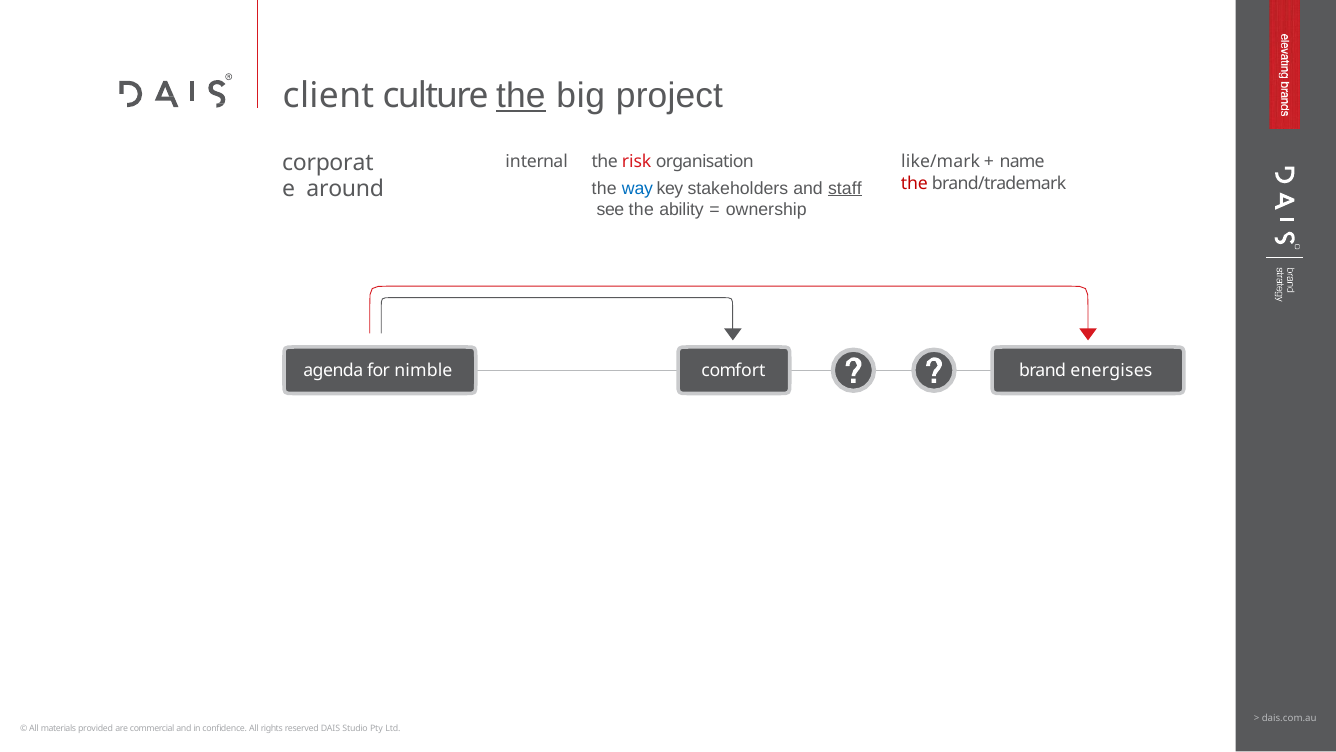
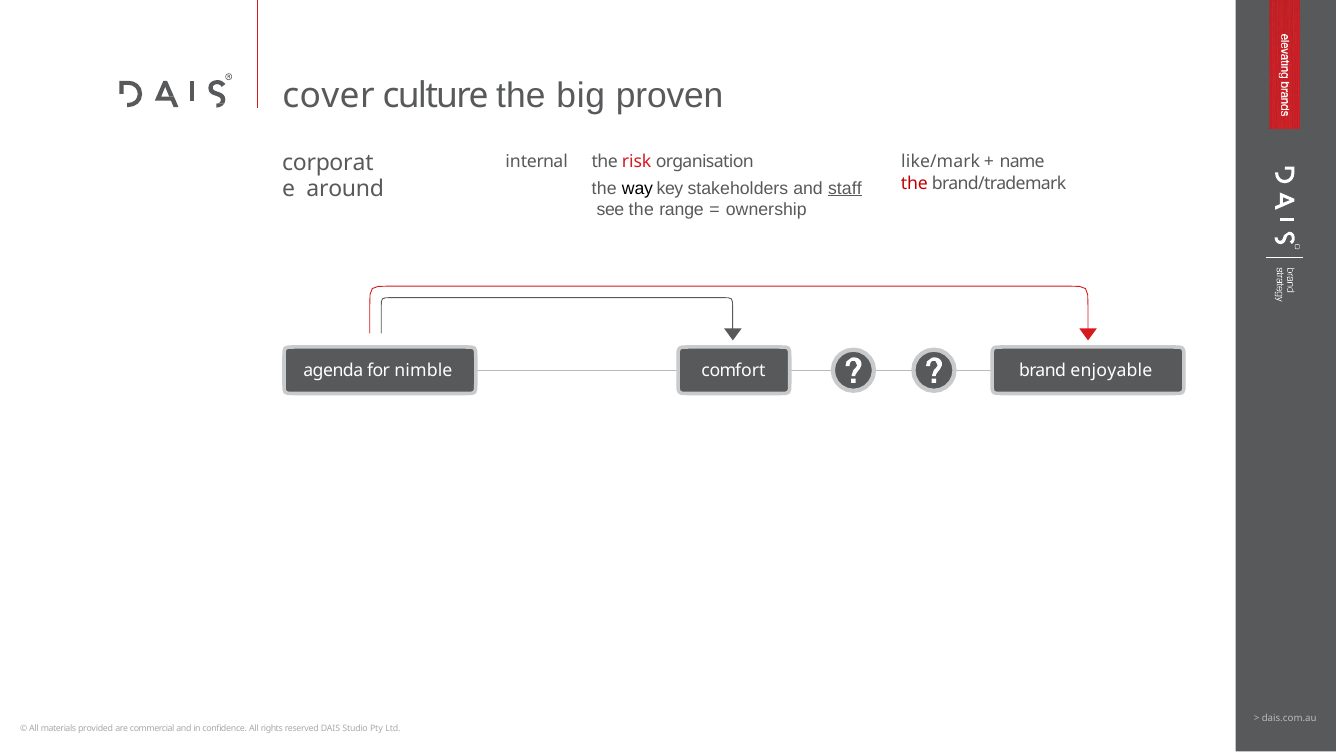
client: client -> cover
the at (521, 96) underline: present -> none
project: project -> proven
way colour: blue -> black
ability: ability -> range
energises: energises -> enjoyable
